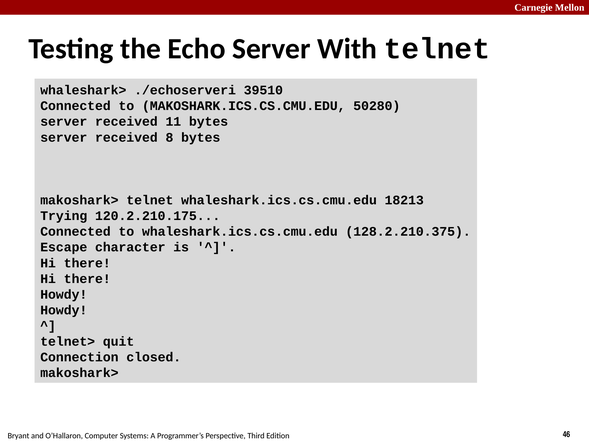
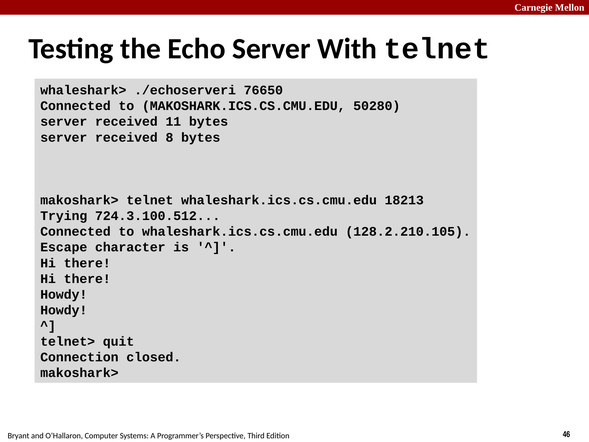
39510: 39510 -> 76650
120.2.210.175: 120.2.210.175 -> 724.3.100.512
128.2.210.375: 128.2.210.375 -> 128.2.210.105
